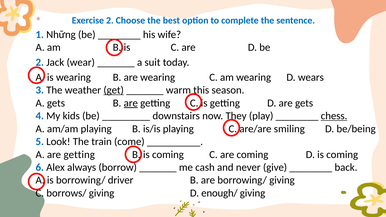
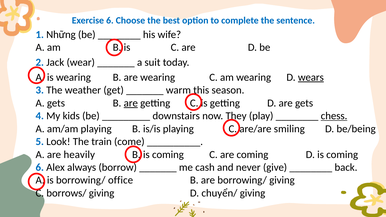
Exercise 2: 2 -> 6
wears underline: none -> present
get underline: present -> none
A are getting: getting -> heavily
driver: driver -> office
enough/: enough/ -> chuyển/
